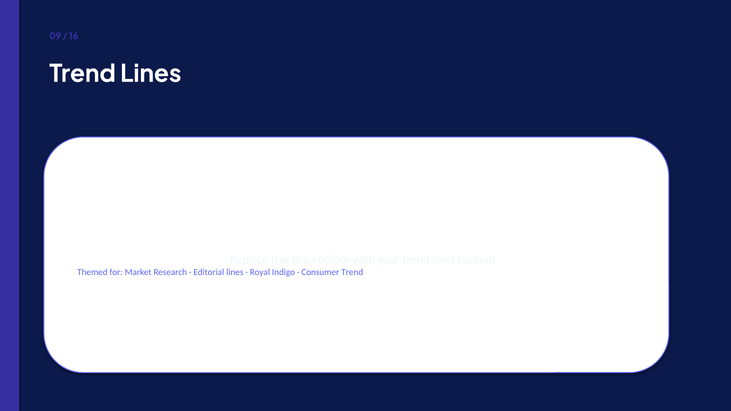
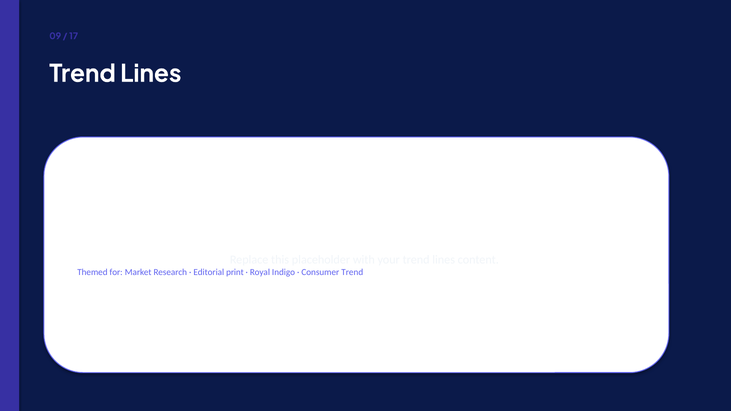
16: 16 -> 17
Editorial lines: lines -> print
